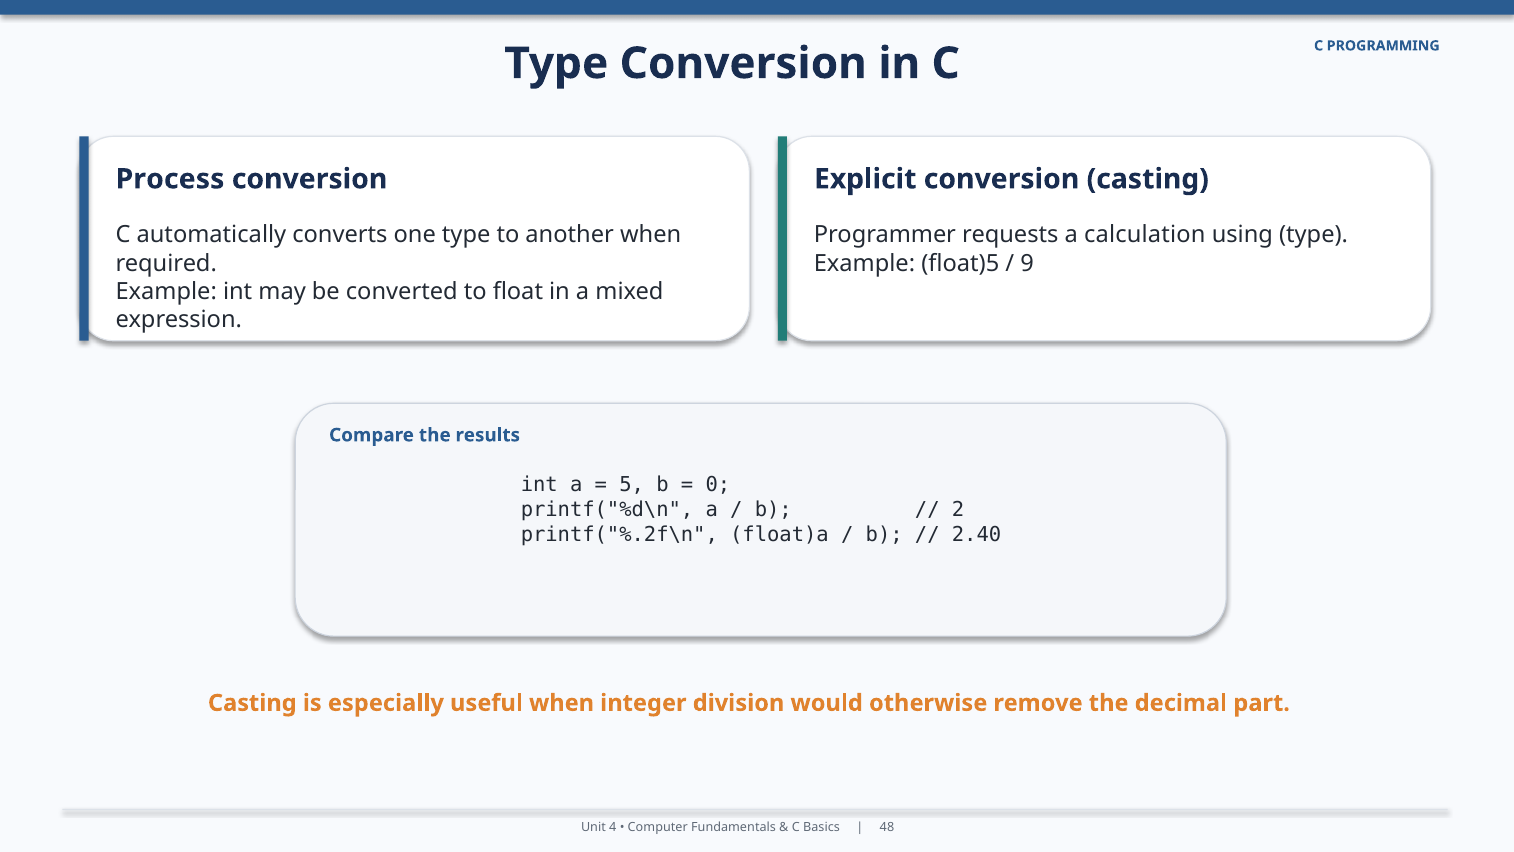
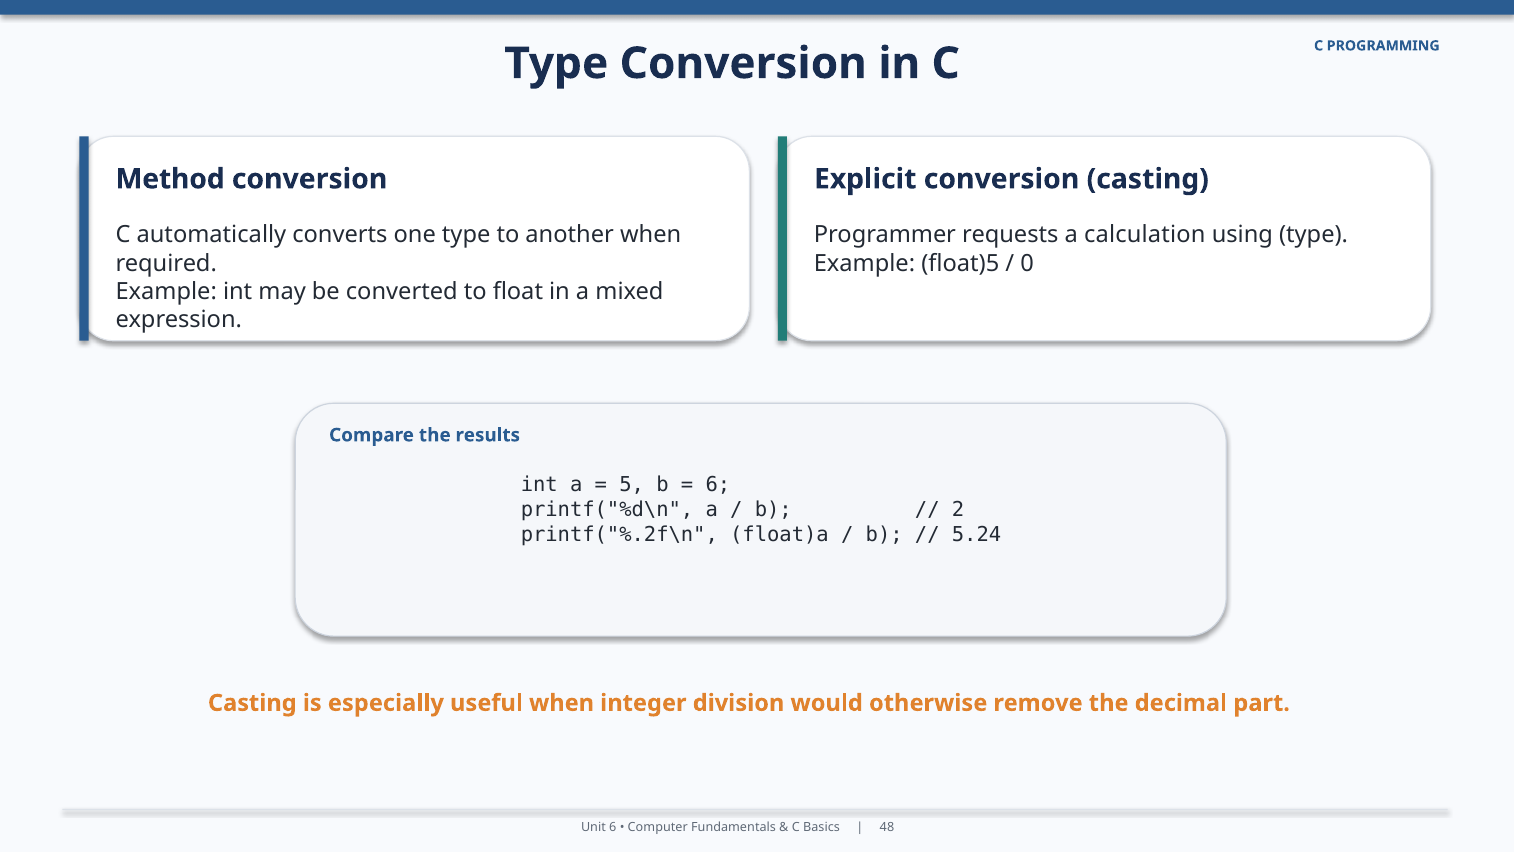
Process: Process -> Method
9: 9 -> 0
0 at (718, 485): 0 -> 6
2.40: 2.40 -> 5.24
Unit 4: 4 -> 6
